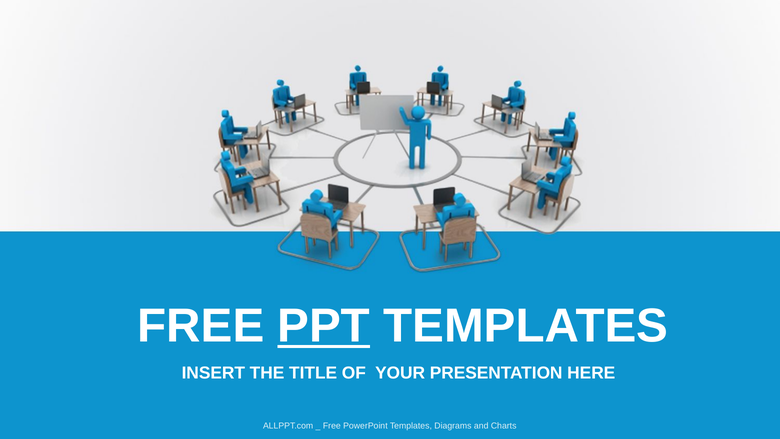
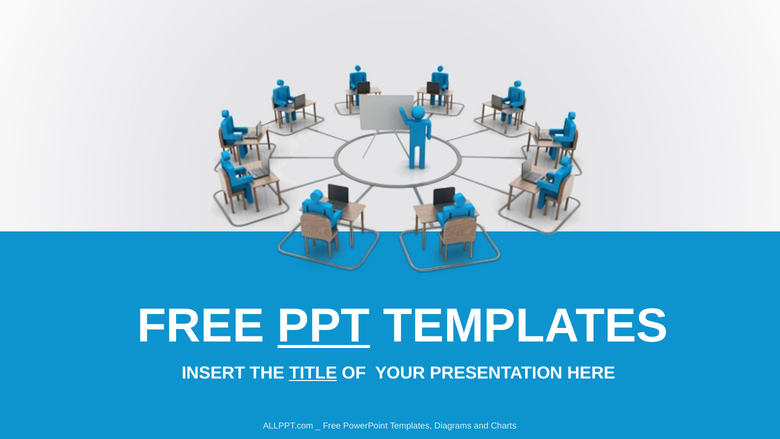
TITLE underline: none -> present
